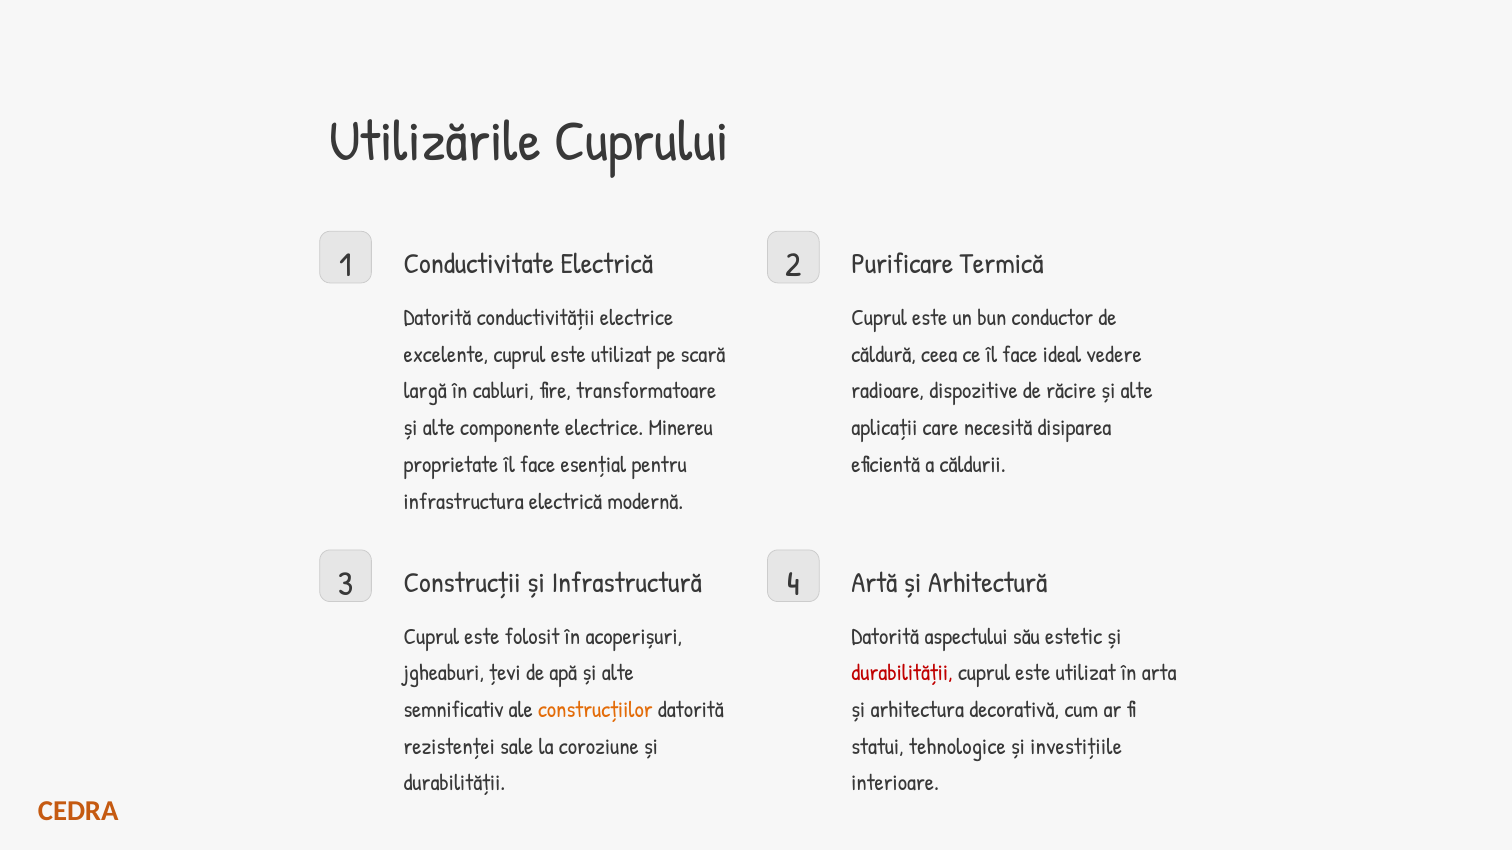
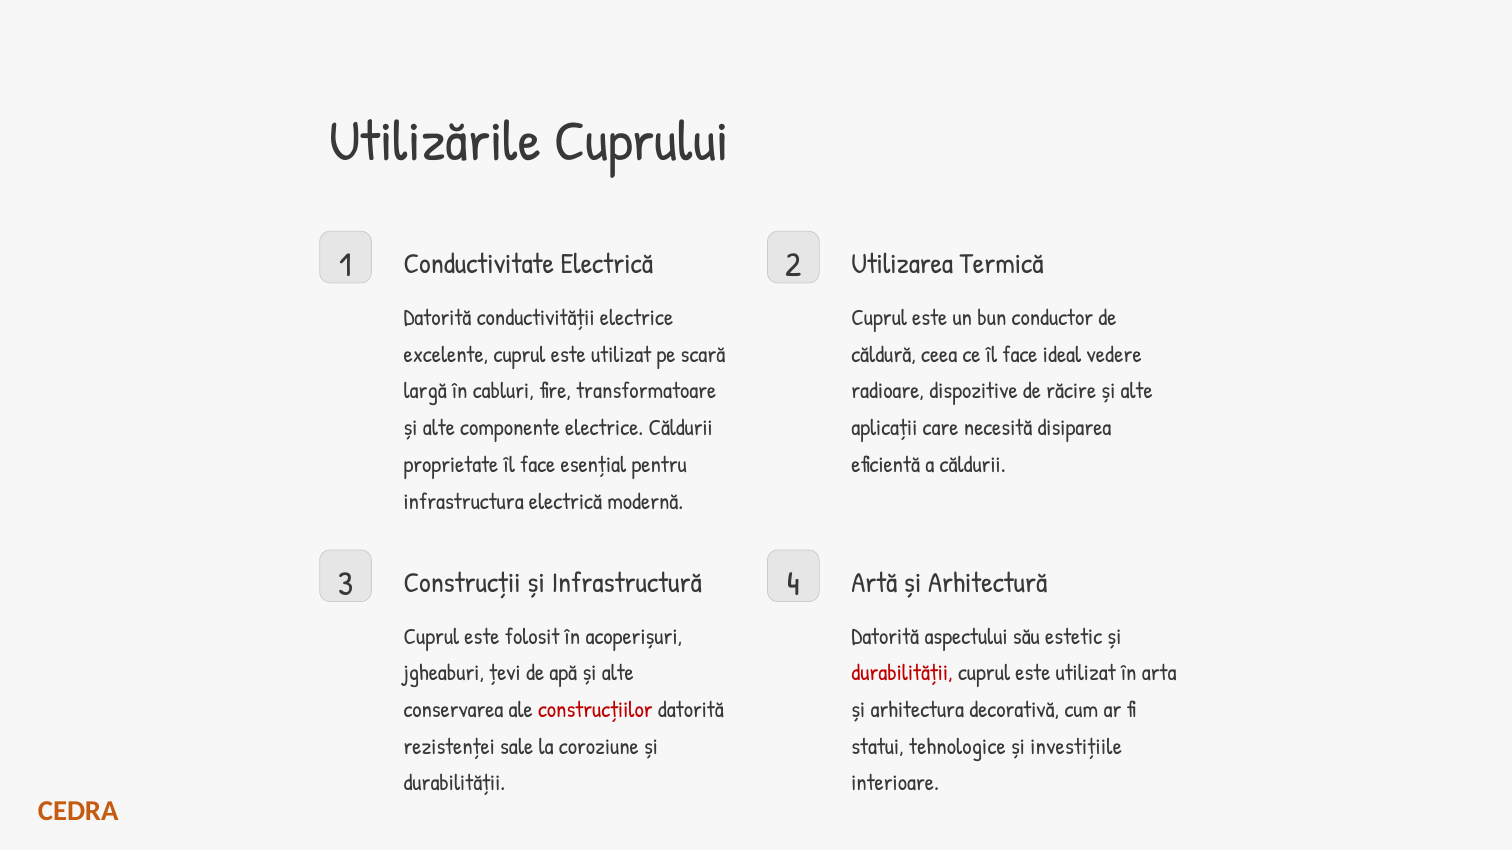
Purificare: Purificare -> Utilizarea
electrice Minereu: Minereu -> Căldurii
semnificativ: semnificativ -> conservarea
construcțiilor colour: orange -> red
